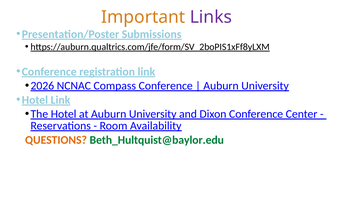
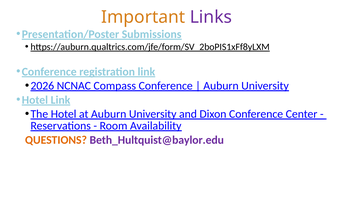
Beth_Hultquist@baylor.edu colour: green -> purple
